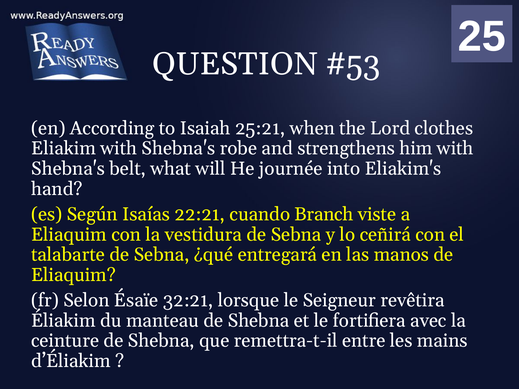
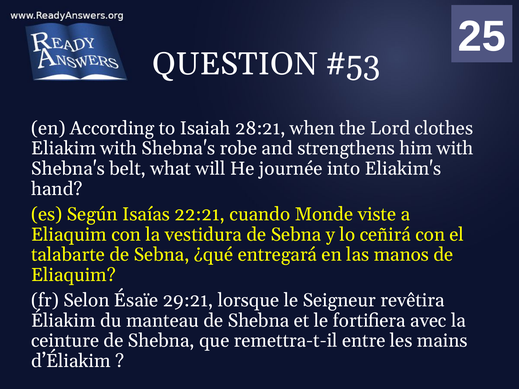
25:21: 25:21 -> 28:21
Branch: Branch -> Monde
32:21: 32:21 -> 29:21
